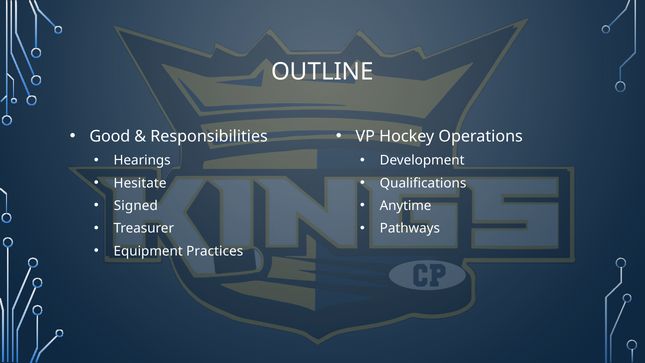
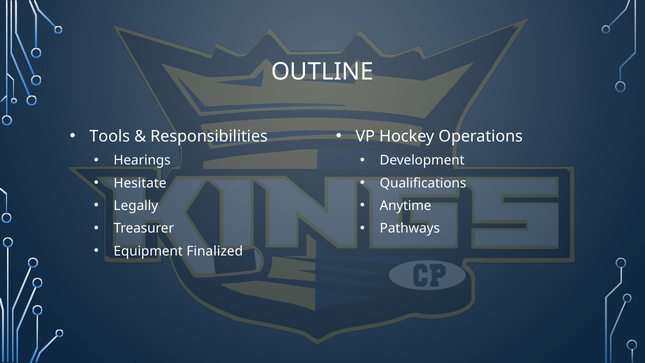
Good: Good -> Tools
Signed: Signed -> Legally
Practices: Practices -> Finalized
